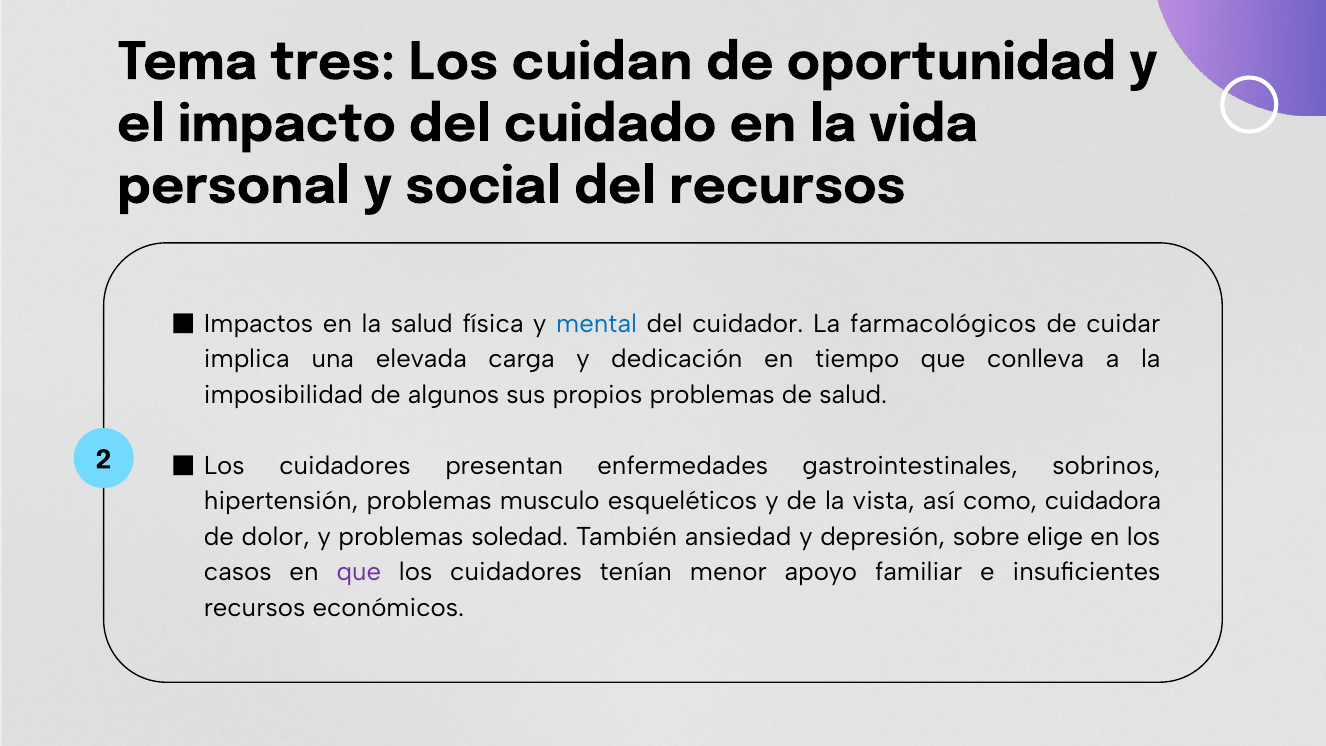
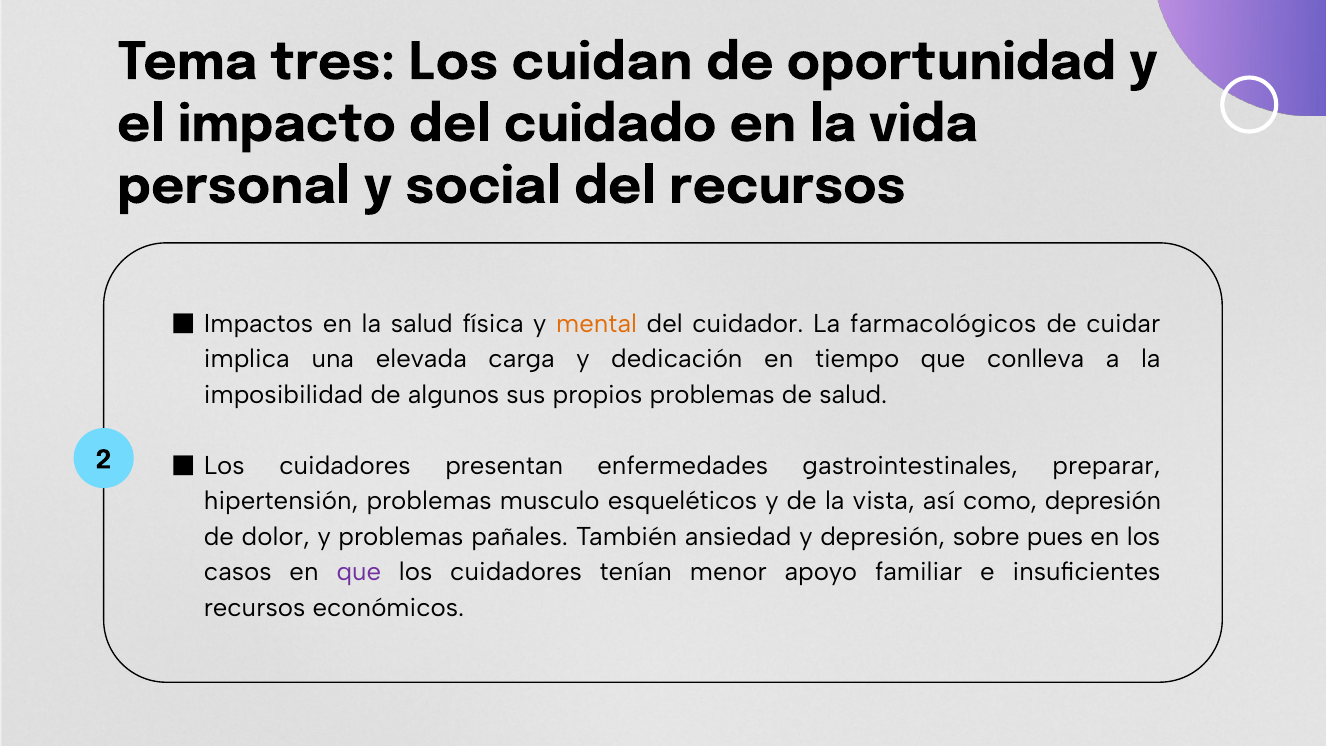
mental colour: blue -> orange
sobrinos: sobrinos -> preparar
como cuidadora: cuidadora -> depresión
soledad: soledad -> pañales
elige: elige -> pues
